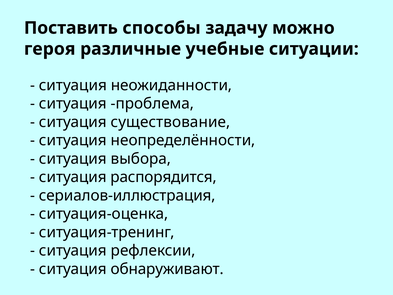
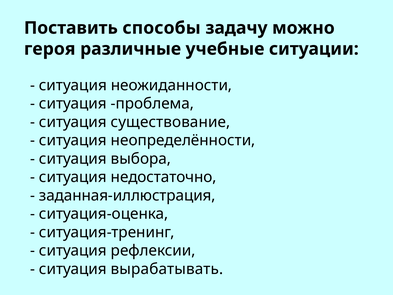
распорядится: распорядится -> недостаточно
сериалов-иллюстрация: сериалов-иллюстрация -> заданная-иллюстрация
обнаруживают: обнаруживают -> вырабатывать
